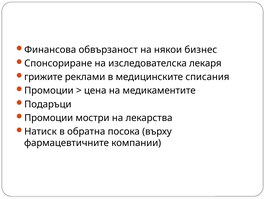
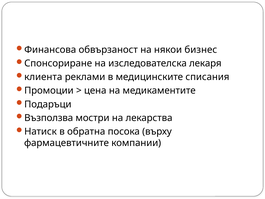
грижите: грижите -> клиента
Промоции at (49, 118): Промоции -> Възползва
